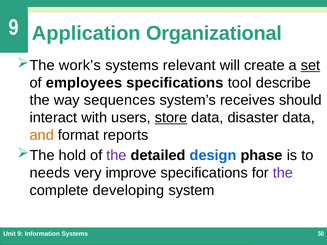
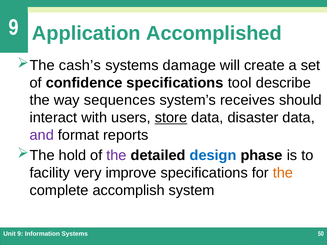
Organizational: Organizational -> Accomplished
work’s: work’s -> cash’s
relevant: relevant -> damage
set underline: present -> none
employees: employees -> confidence
and colour: orange -> purple
needs: needs -> facility
the at (283, 173) colour: purple -> orange
developing: developing -> accomplish
